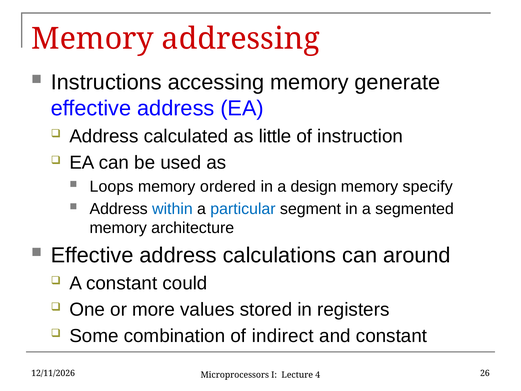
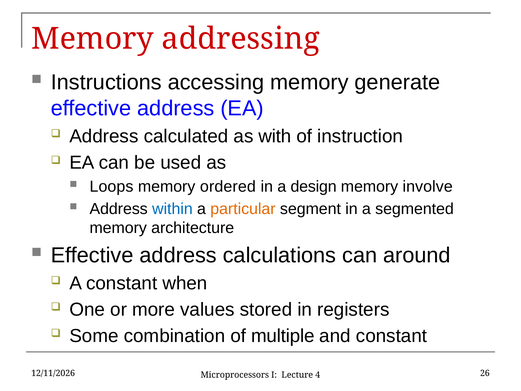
little: little -> with
specify: specify -> involve
particular colour: blue -> orange
could: could -> when
indirect: indirect -> multiple
